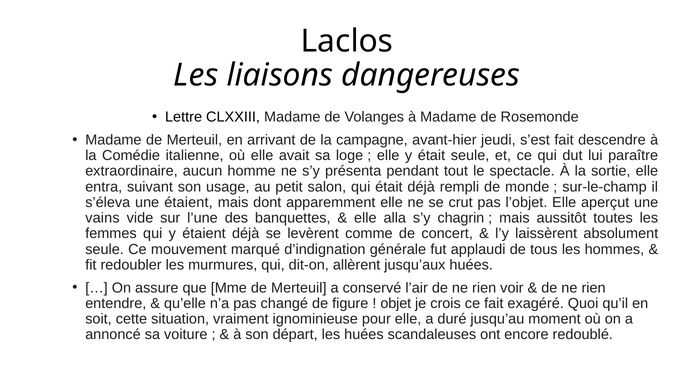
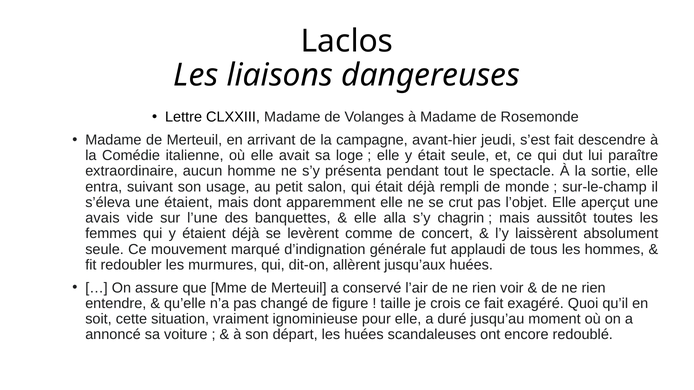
vains: vains -> avais
objet: objet -> taille
